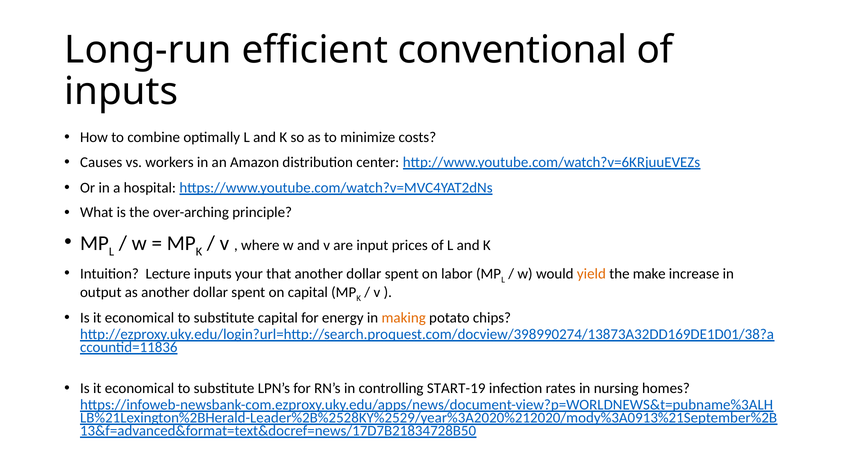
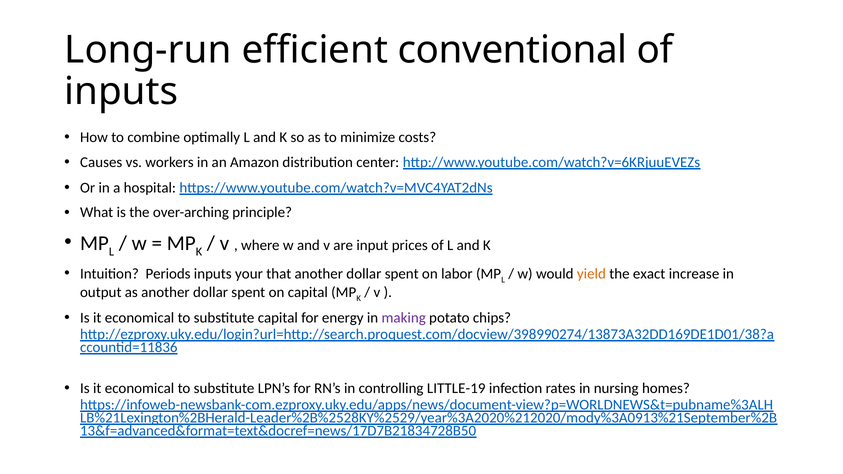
Lecture: Lecture -> Periods
make: make -> exact
making colour: orange -> purple
START-19: START-19 -> LITTLE-19
